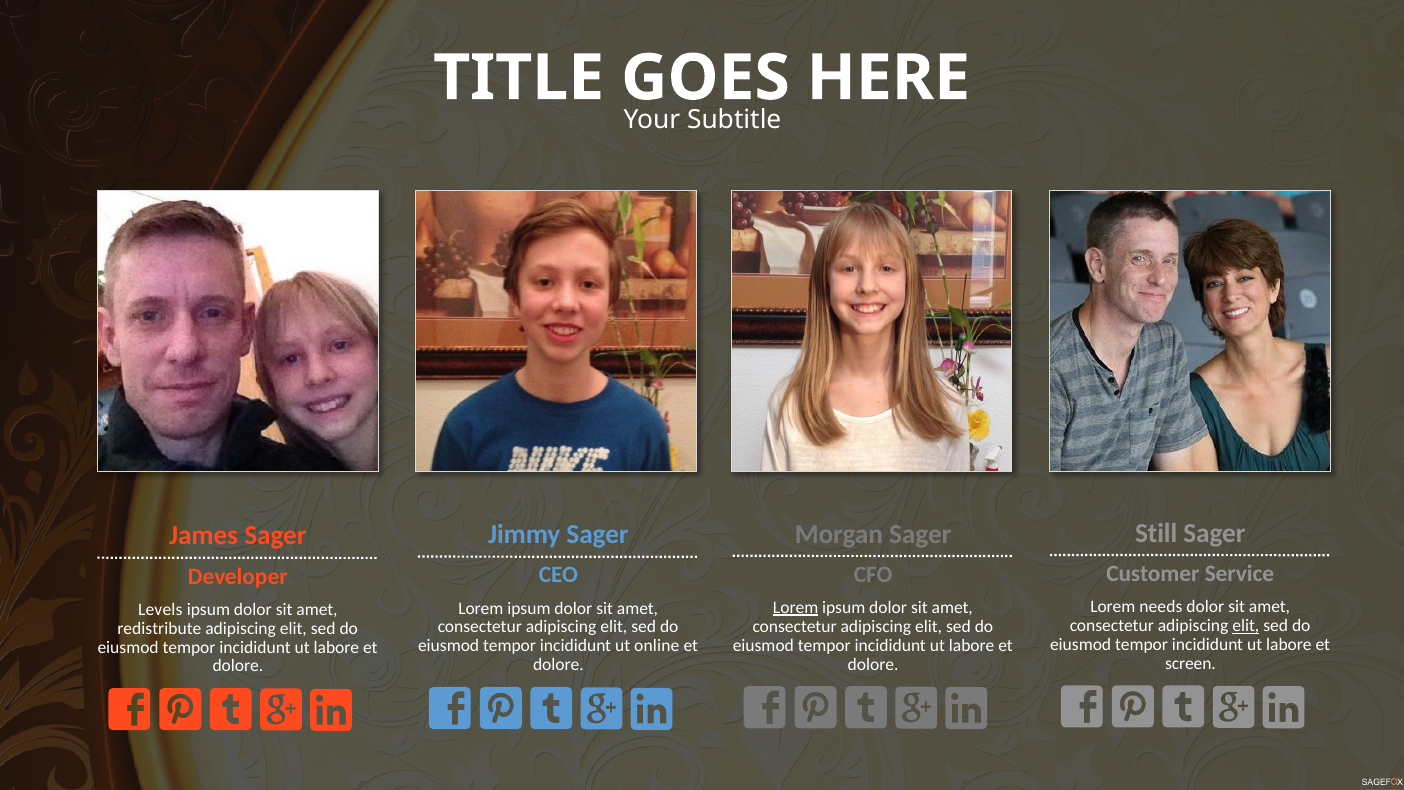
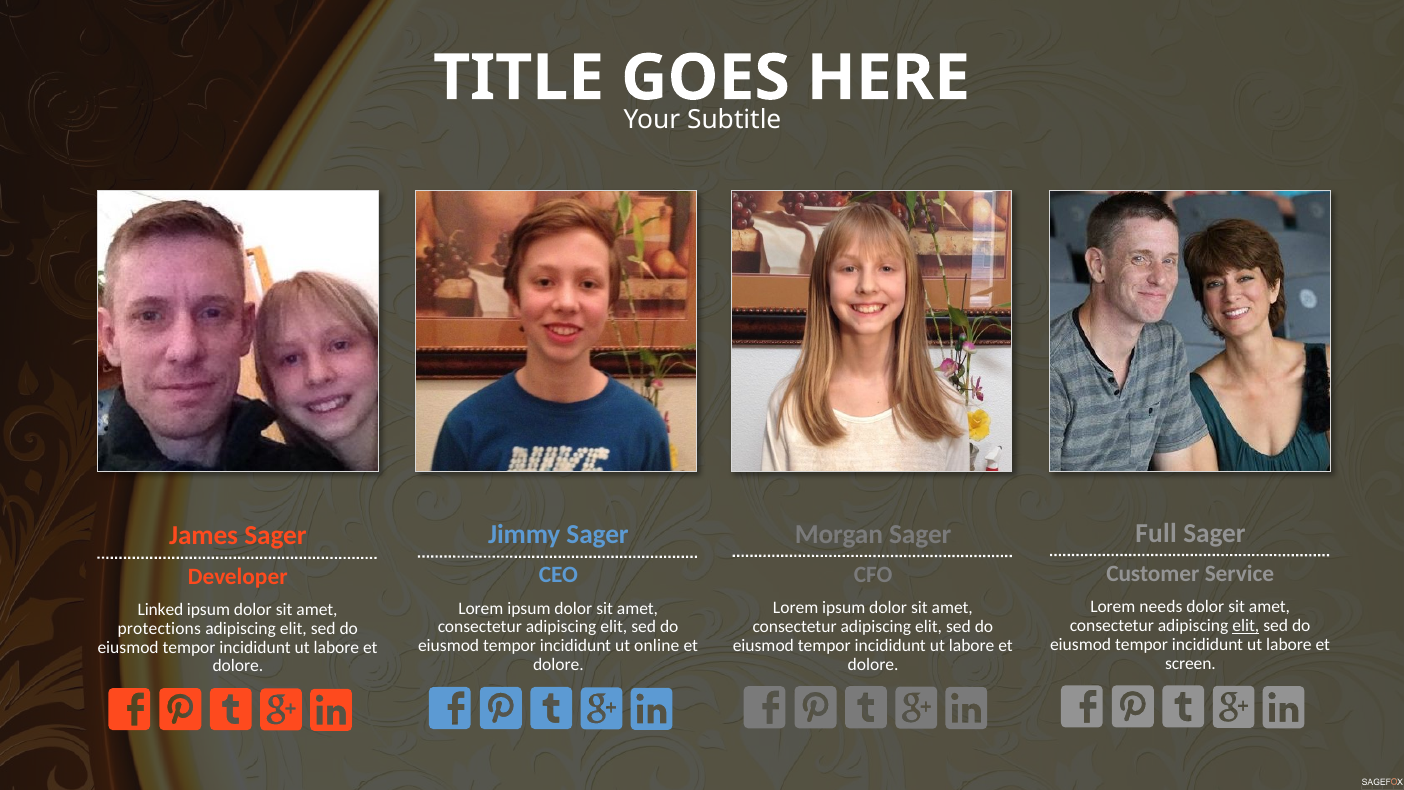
Still: Still -> Full
Lorem at (796, 607) underline: present -> none
Levels: Levels -> Linked
redistribute: redistribute -> protections
